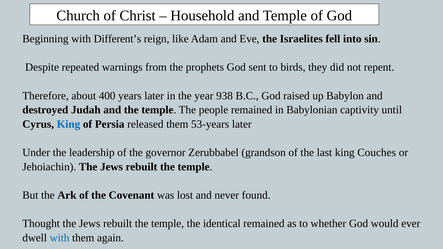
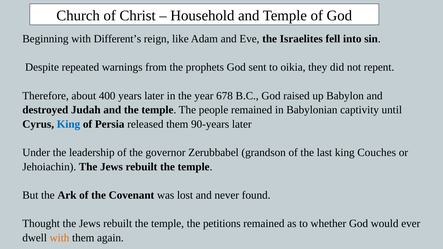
birds: birds -> oikia
938: 938 -> 678
53-years: 53-years -> 90-years
identical: identical -> petitions
with at (60, 238) colour: blue -> orange
